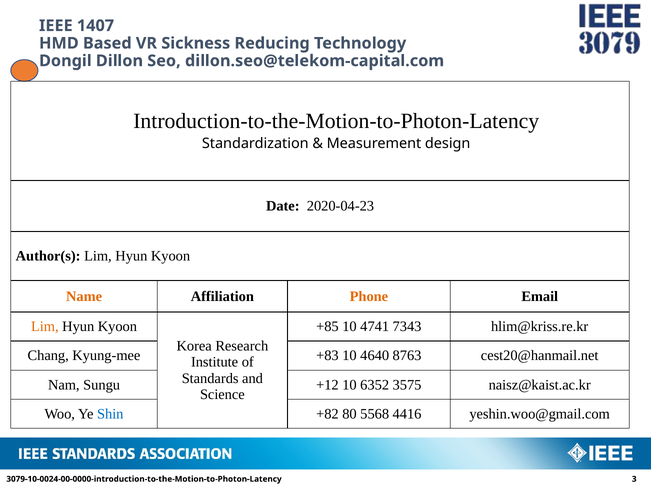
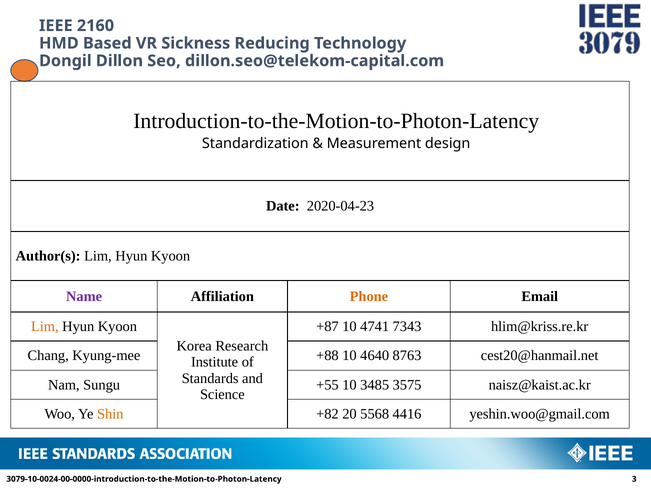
1407: 1407 -> 2160
Name colour: orange -> purple
+85: +85 -> +87
+83: +83 -> +88
+12: +12 -> +55
6352: 6352 -> 3485
Shin colour: blue -> orange
80: 80 -> 20
